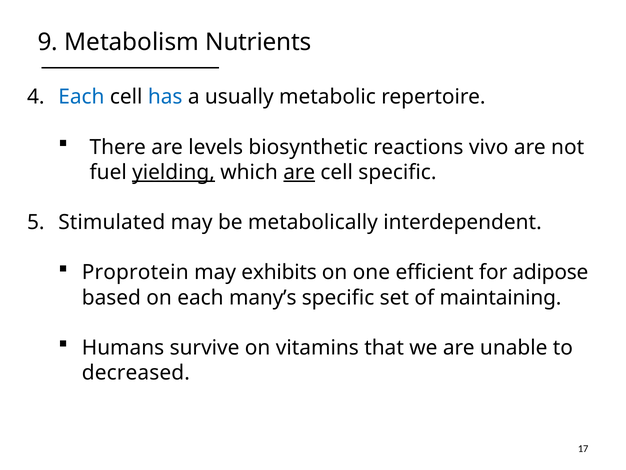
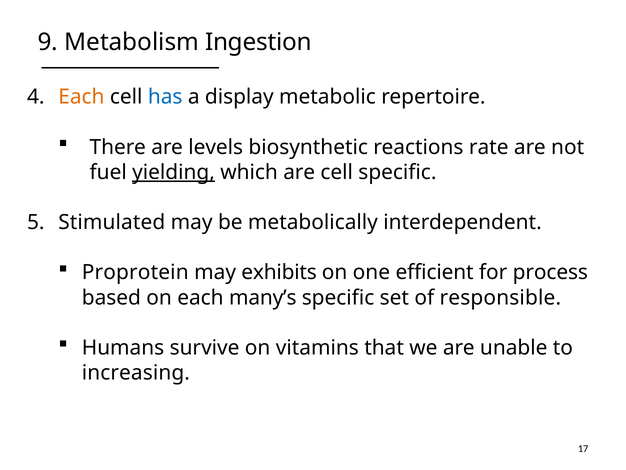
Nutrients: Nutrients -> Ingestion
Each at (81, 97) colour: blue -> orange
usually: usually -> display
vivo: vivo -> rate
are at (299, 172) underline: present -> none
adipose: adipose -> process
maintaining: maintaining -> responsible
decreased: decreased -> increasing
